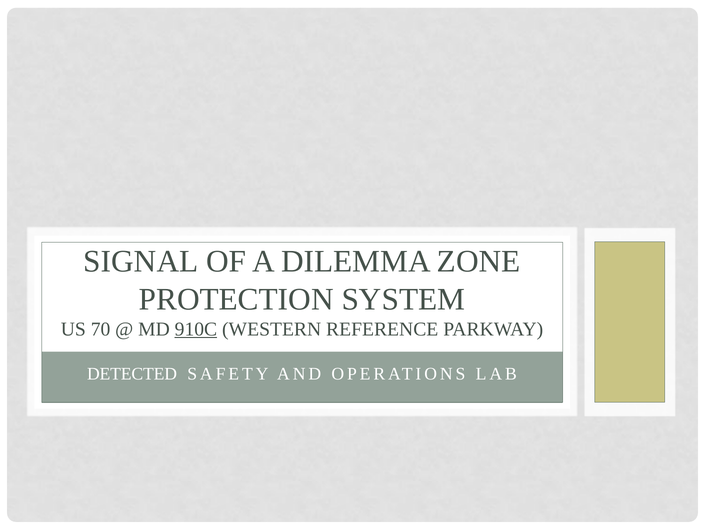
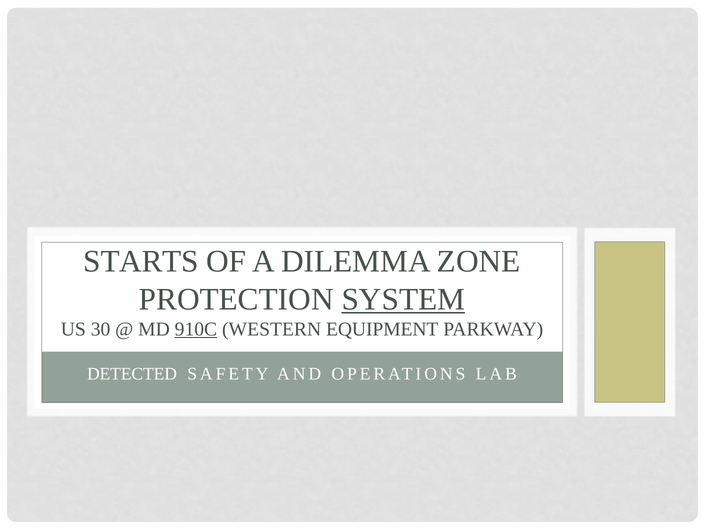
SIGNAL: SIGNAL -> STARTS
SYSTEM underline: none -> present
70: 70 -> 30
REFERENCE: REFERENCE -> EQUIPMENT
